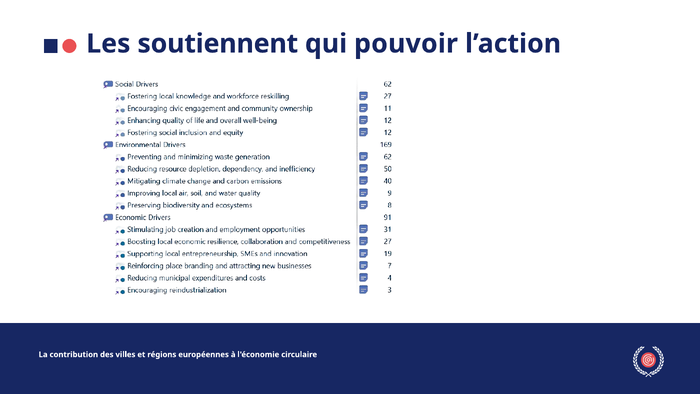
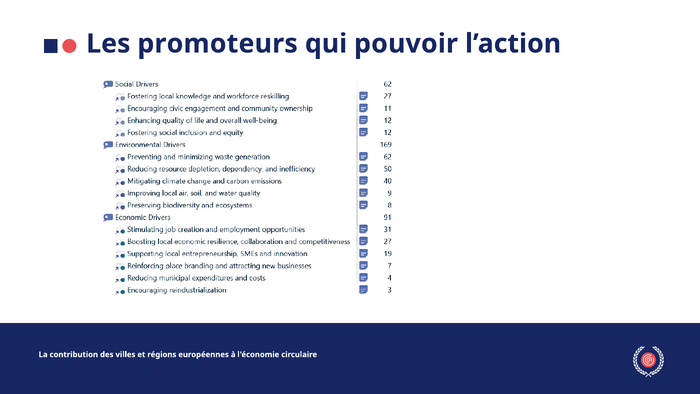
soutiennent: soutiennent -> promoteurs
